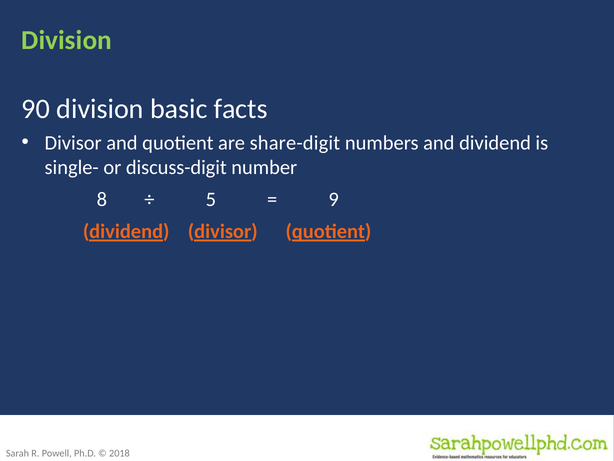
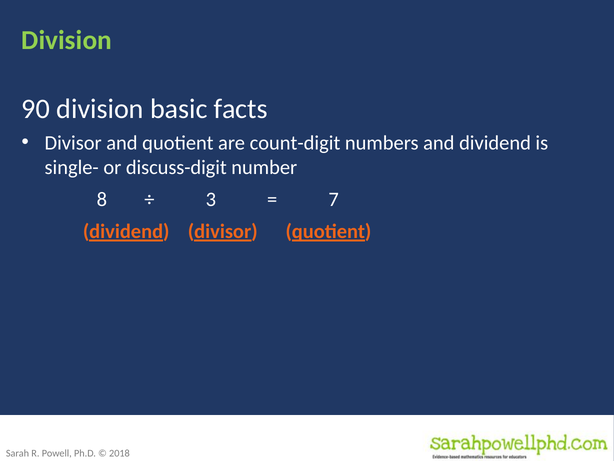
share-digit: share-digit -> count-digit
5: 5 -> 3
9: 9 -> 7
